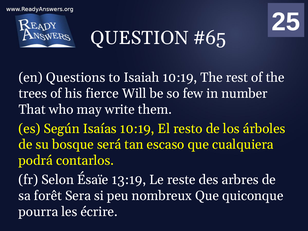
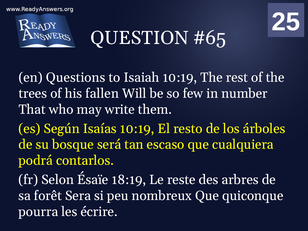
fierce: fierce -> fallen
13:19: 13:19 -> 18:19
